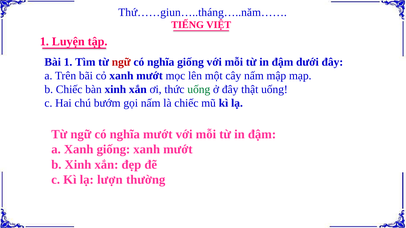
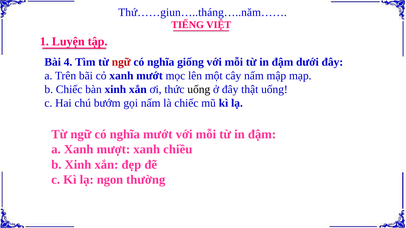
Bài 1: 1 -> 4
uống at (199, 89) colour: green -> black
Xanh giống: giống -> mượt
mướt at (178, 149): mướt -> chiều
lượn: lượn -> ngon
